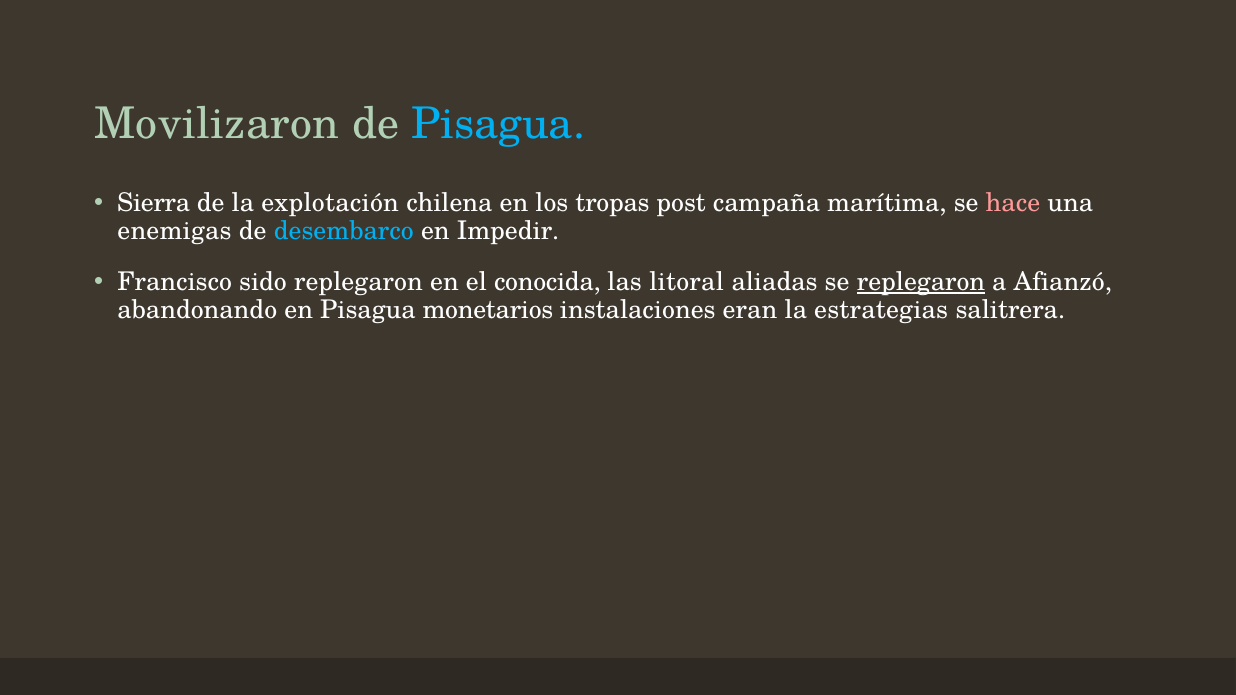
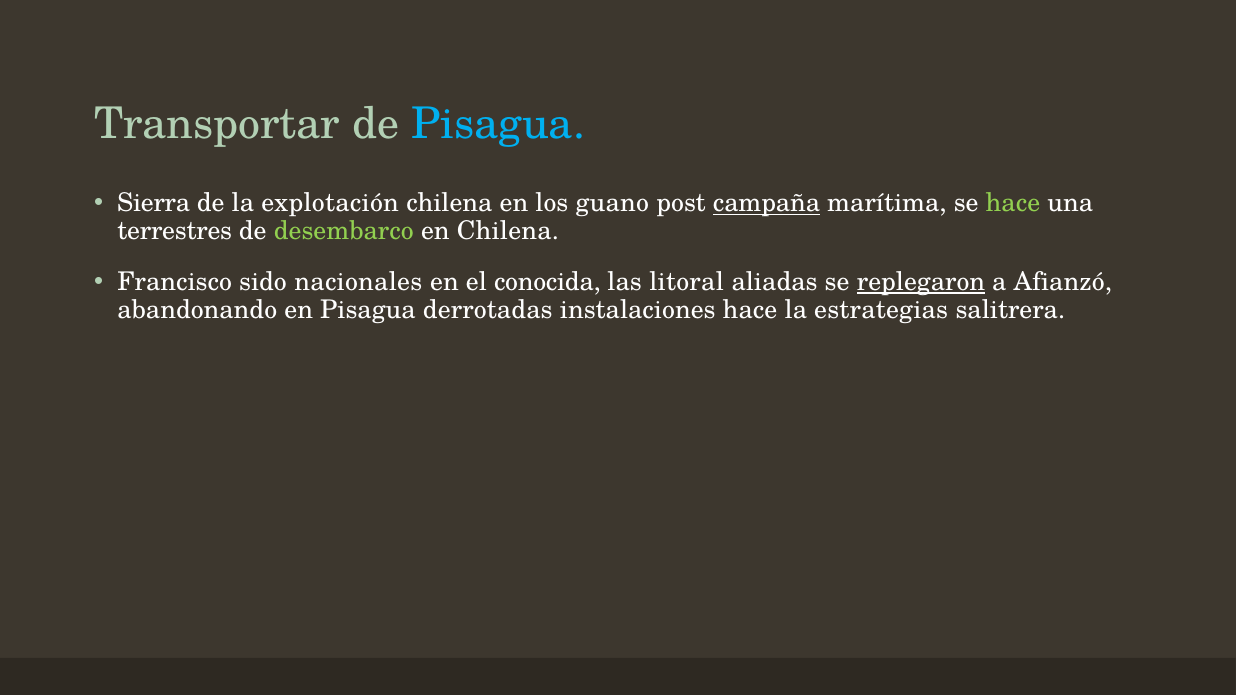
Movilizaron: Movilizaron -> Transportar
tropas: tropas -> guano
campaña underline: none -> present
hace at (1013, 203) colour: pink -> light green
enemigas: enemigas -> terrestres
desembarco colour: light blue -> light green
en Impedir: Impedir -> Chilena
sido replegaron: replegaron -> nacionales
monetarios: monetarios -> derrotadas
instalaciones eran: eran -> hace
